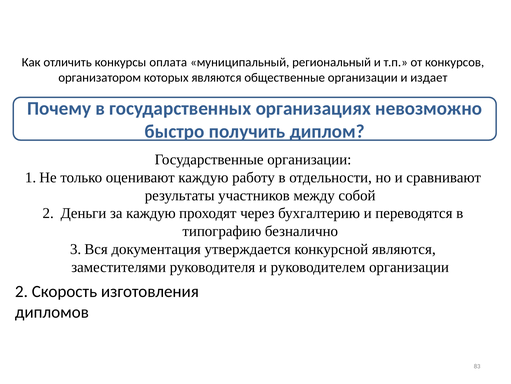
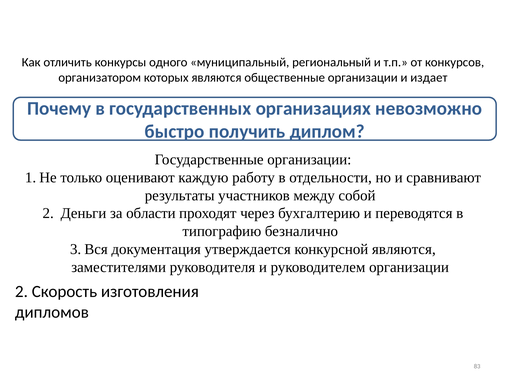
оплата: оплата -> одного
за каждую: каждую -> области
